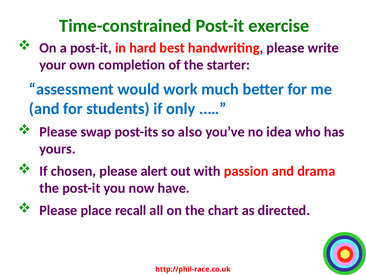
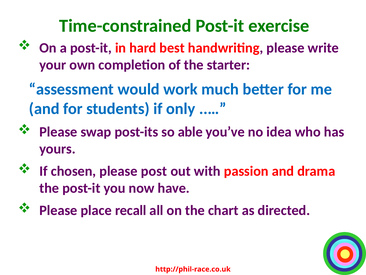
also: also -> able
alert: alert -> post
